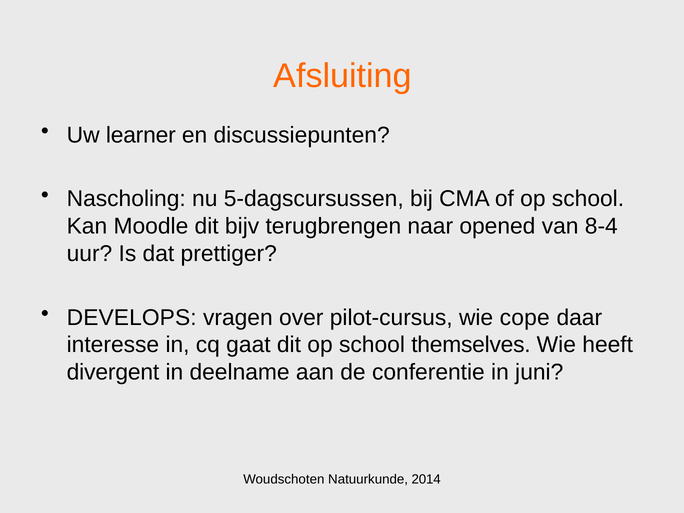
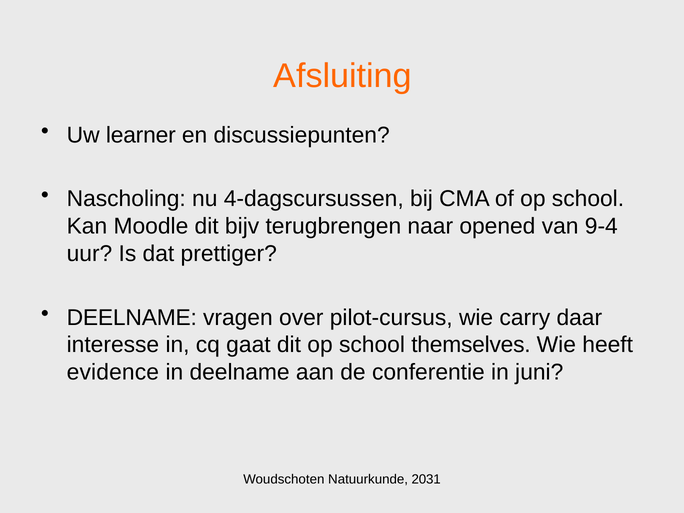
5-dagscursussen: 5-dagscursussen -> 4-dagscursussen
8-4: 8-4 -> 9-4
DEVELOPS at (132, 318): DEVELOPS -> DEELNAME
cope: cope -> carry
divergent: divergent -> evidence
2014: 2014 -> 2031
